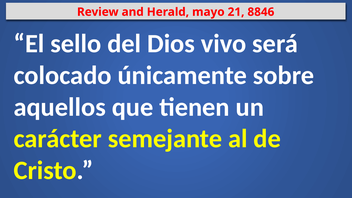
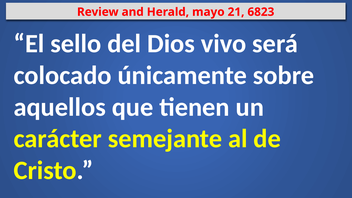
8846: 8846 -> 6823
